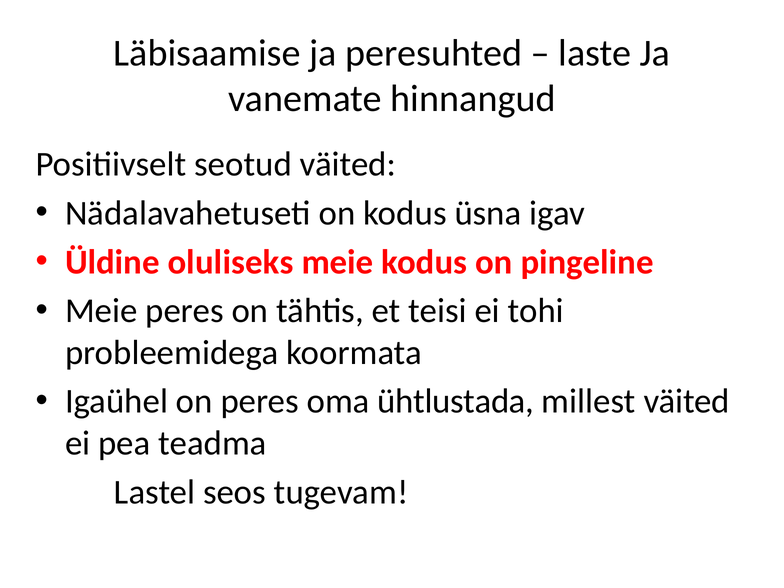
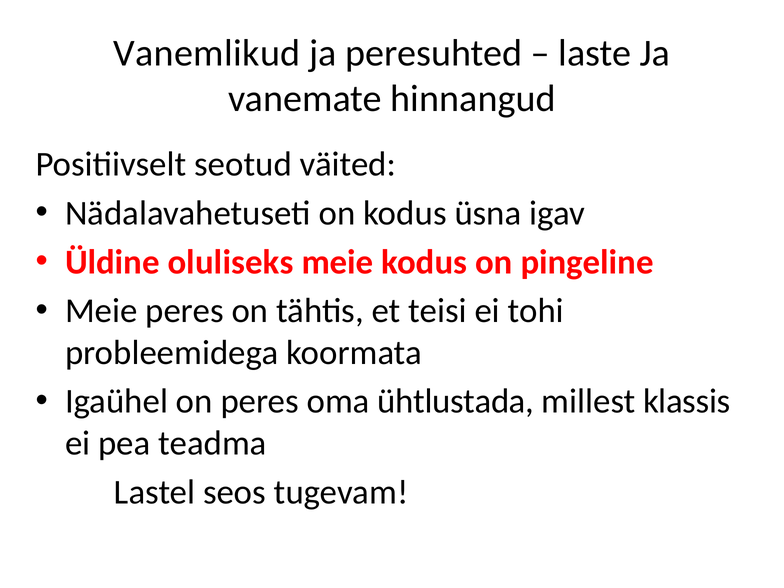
Läbisaamise: Läbisaamise -> Vanemlikud
millest väited: väited -> klassis
